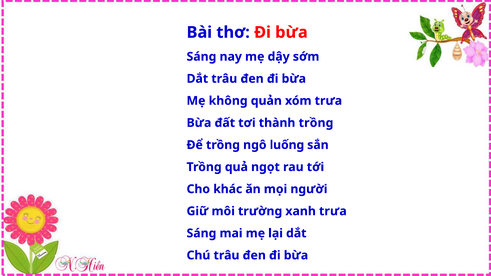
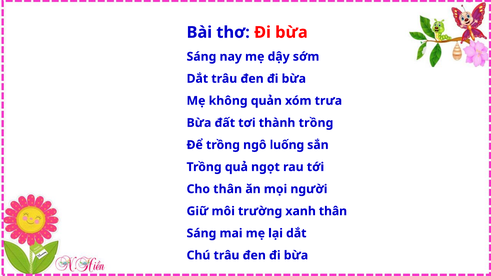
Cho khác: khác -> thân
xanh trưa: trưa -> thân
